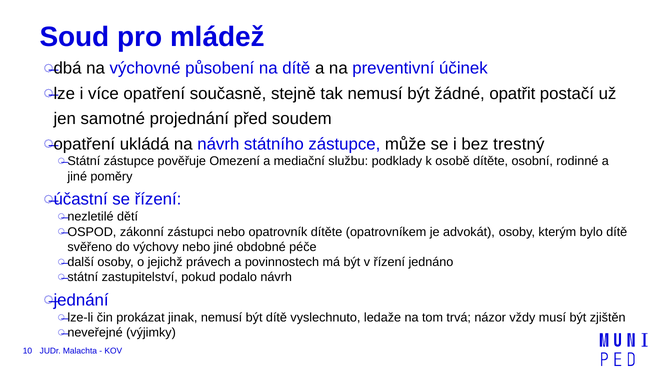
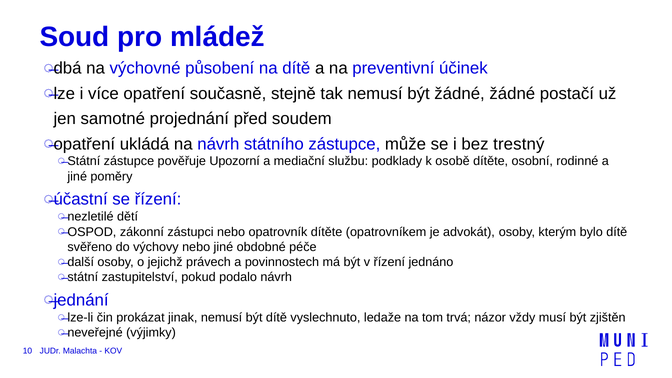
žádné opatřit: opatřit -> žádné
Omezení: Omezení -> Upozorní
